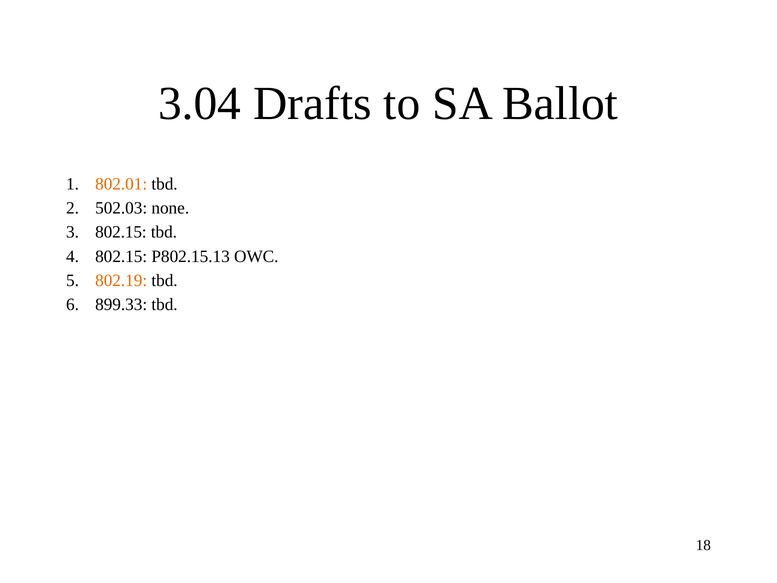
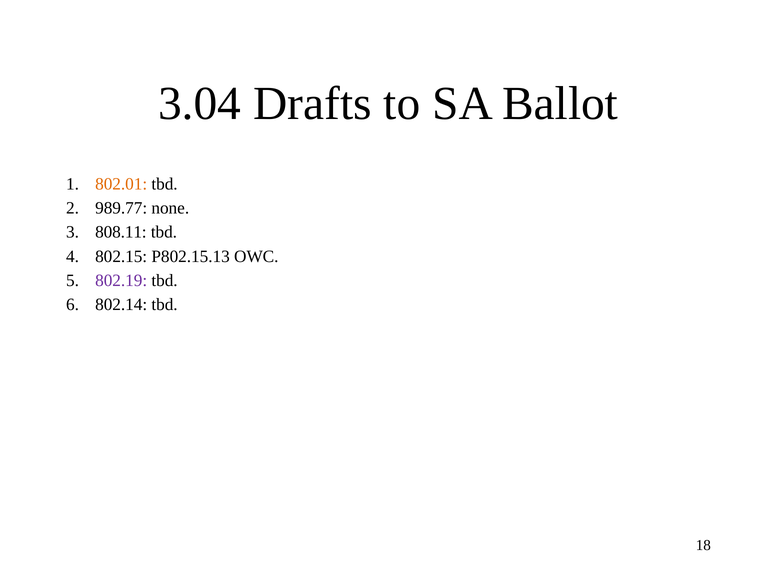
502.03: 502.03 -> 989.77
802.15 at (121, 232): 802.15 -> 808.11
802.19 colour: orange -> purple
899.33: 899.33 -> 802.14
